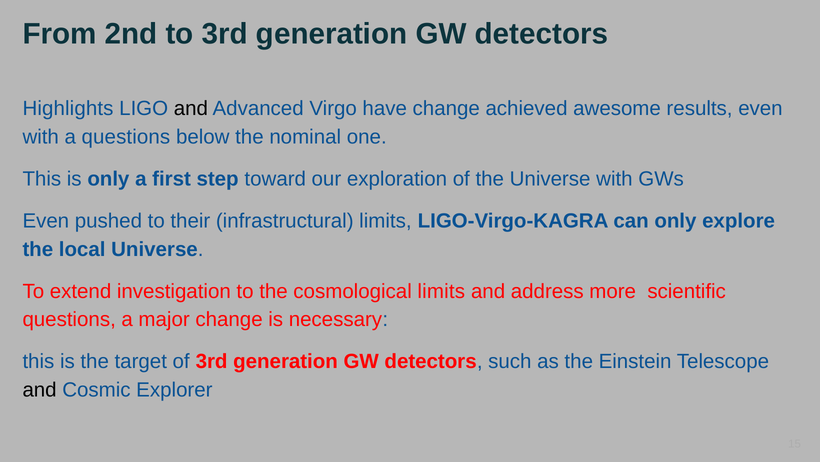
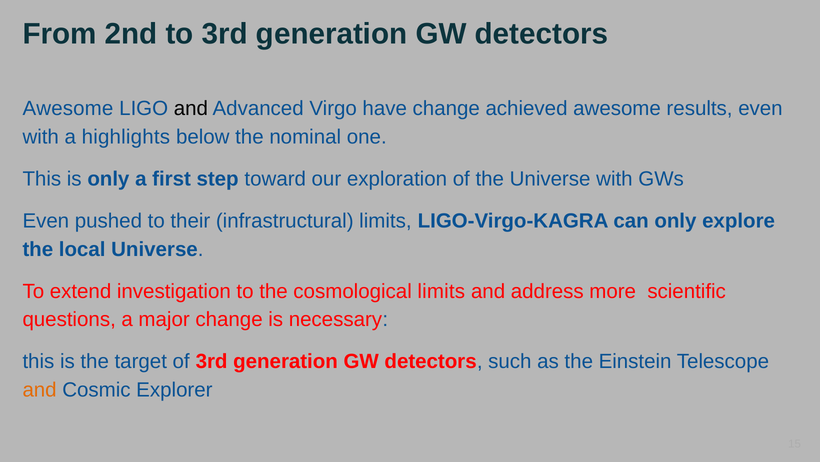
Highlights at (68, 108): Highlights -> Awesome
a questions: questions -> highlights
and at (40, 389) colour: black -> orange
